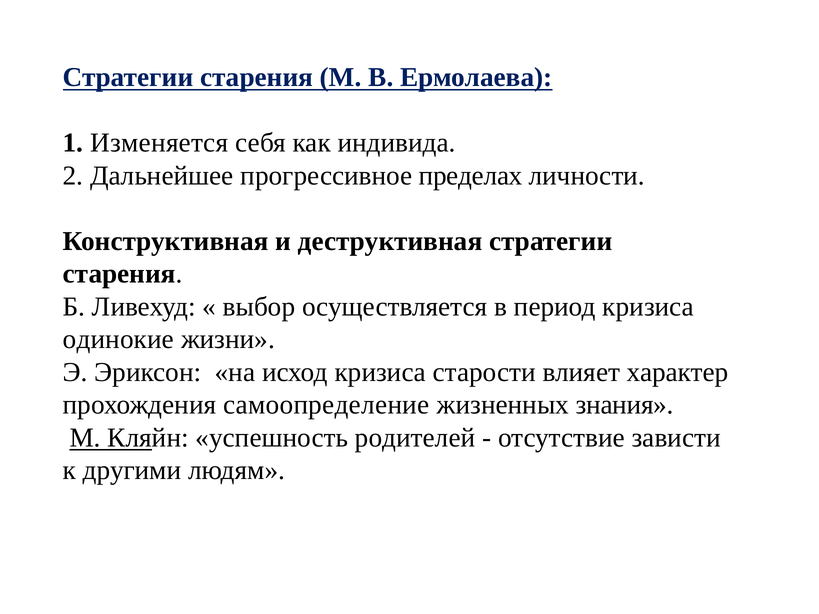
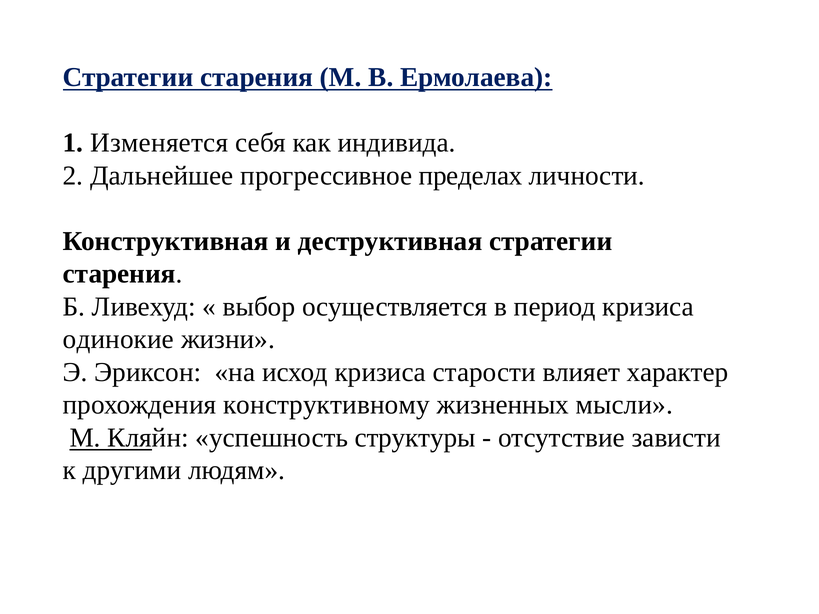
самоопределение: самоопределение -> конструктивному
знания: знания -> мысли
родителей: родителей -> структуры
